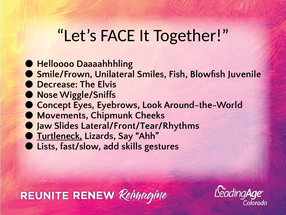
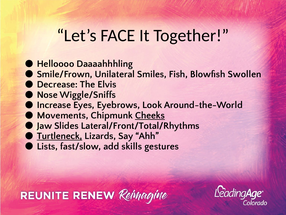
Juvenile: Juvenile -> Swollen
Concept: Concept -> Increase
Cheeks underline: none -> present
Lateral/Front/Tear/Rhythms: Lateral/Front/Tear/Rhythms -> Lateral/Front/Total/Rhythms
